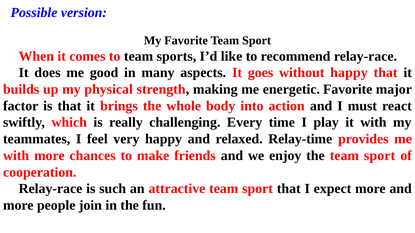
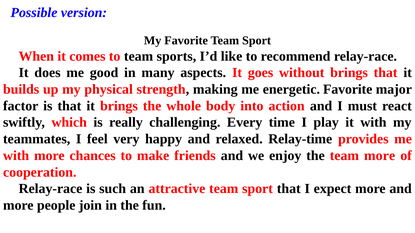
without happy: happy -> brings
the team sport: sport -> more
